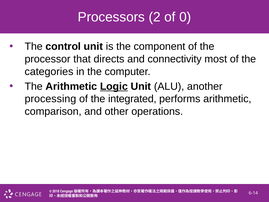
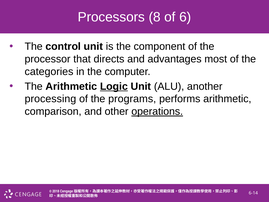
2: 2 -> 8
0: 0 -> 6
connectivity: connectivity -> advantages
integrated: integrated -> programs
operations underline: none -> present
